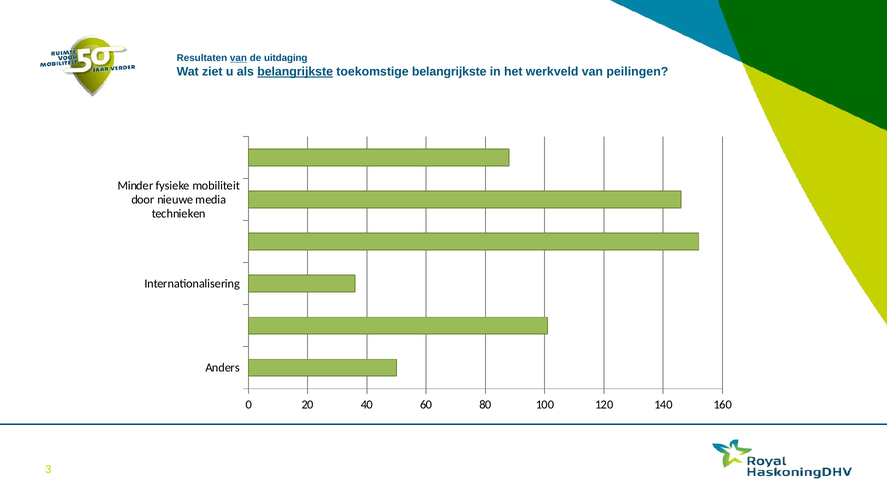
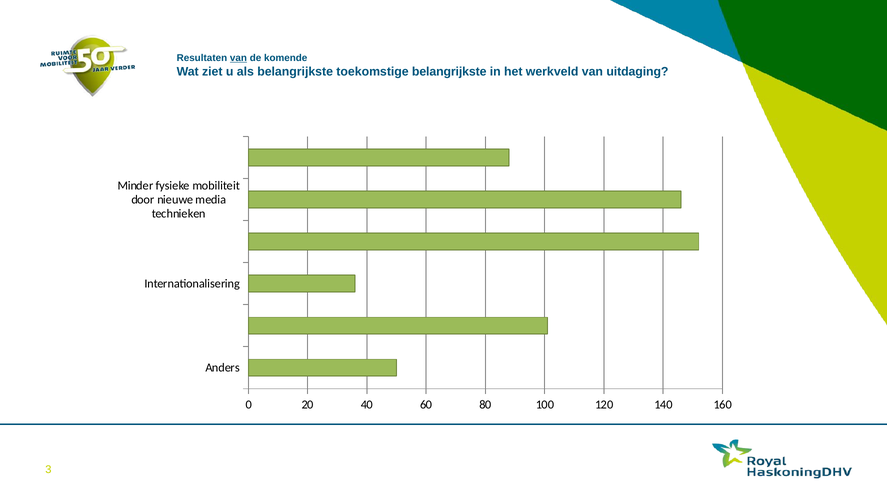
uitdaging: uitdaging -> komende
belangrijkste at (295, 72) underline: present -> none
peilingen: peilingen -> uitdaging
